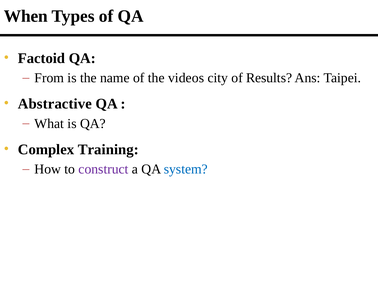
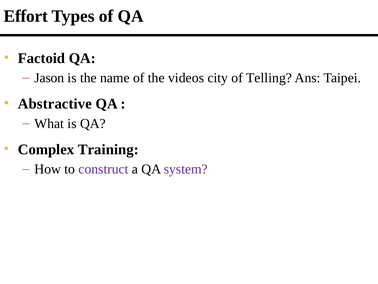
When: When -> Effort
From: From -> Jason
Results: Results -> Telling
system colour: blue -> purple
